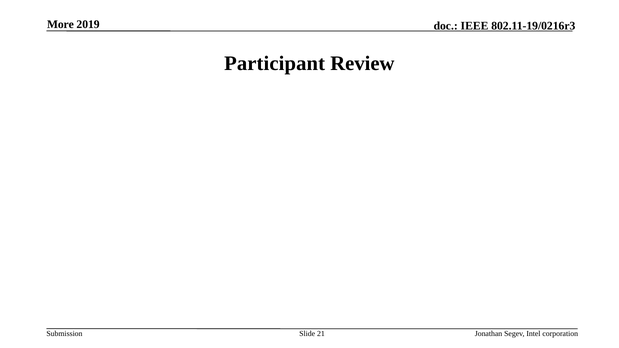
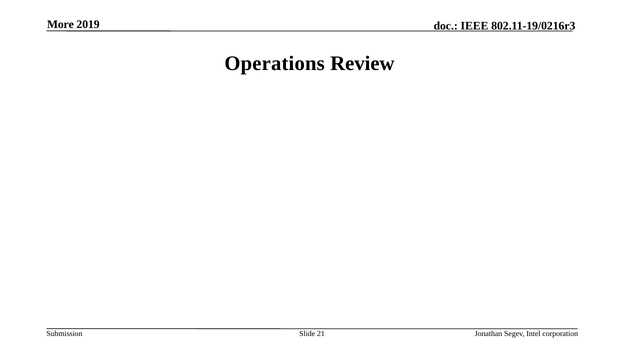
Participant: Participant -> Operations
